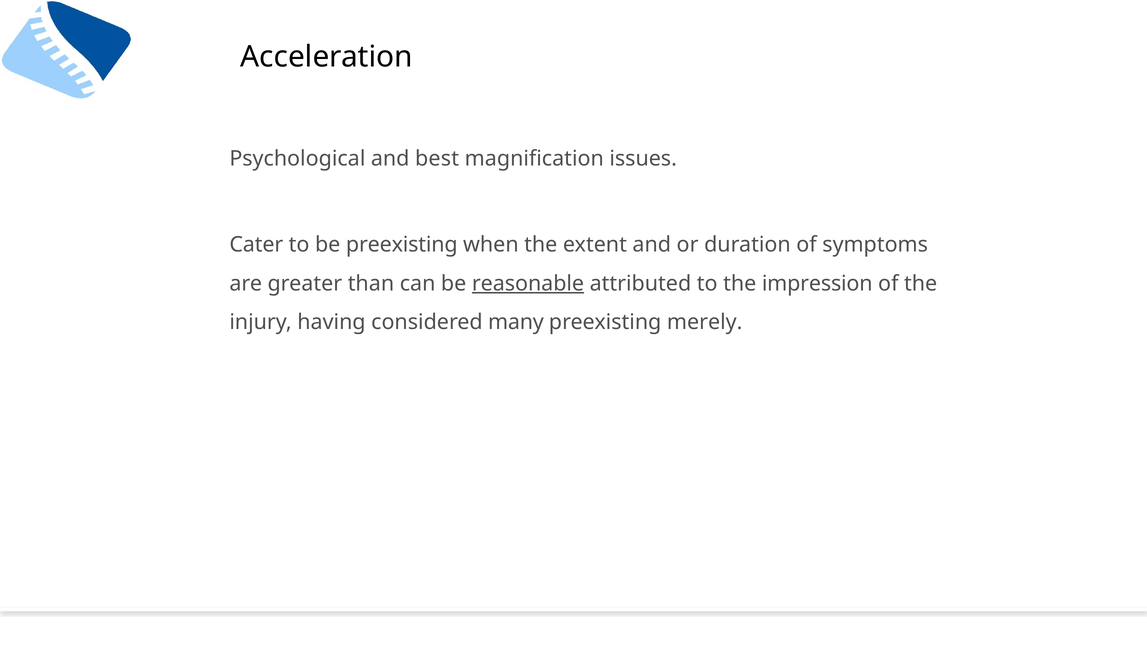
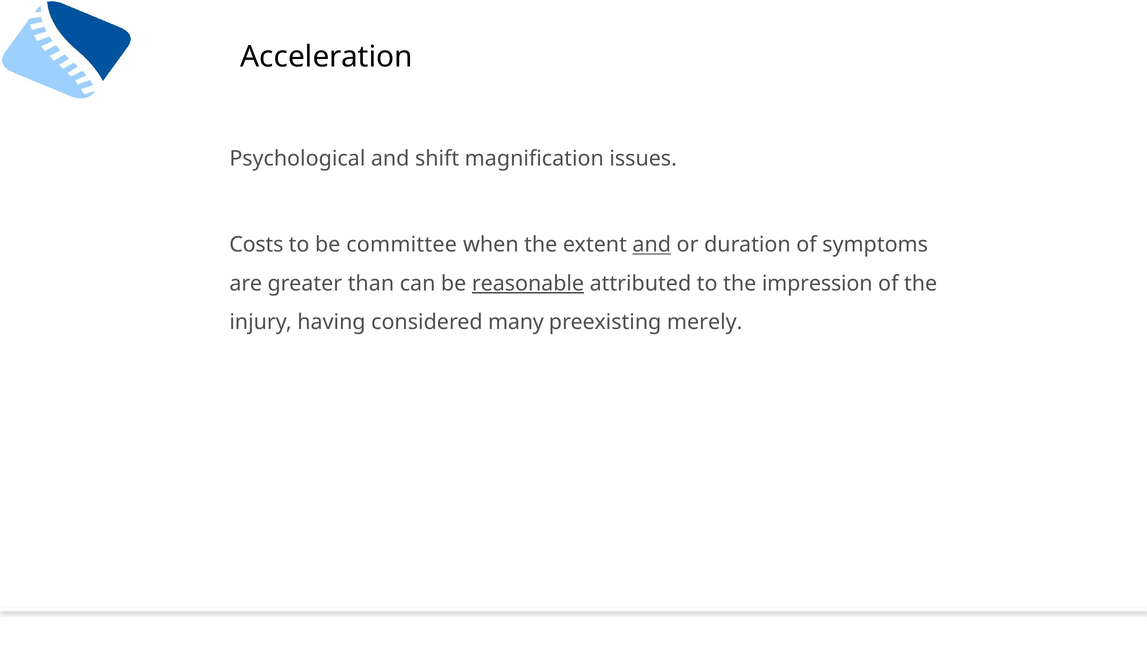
best: best -> shift
Cater: Cater -> Costs
be preexisting: preexisting -> committee
and at (652, 245) underline: none -> present
